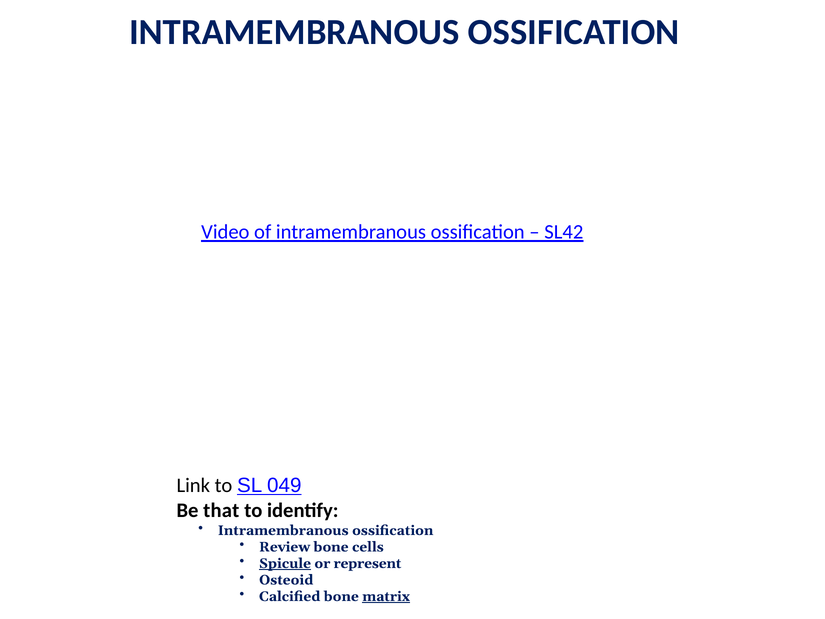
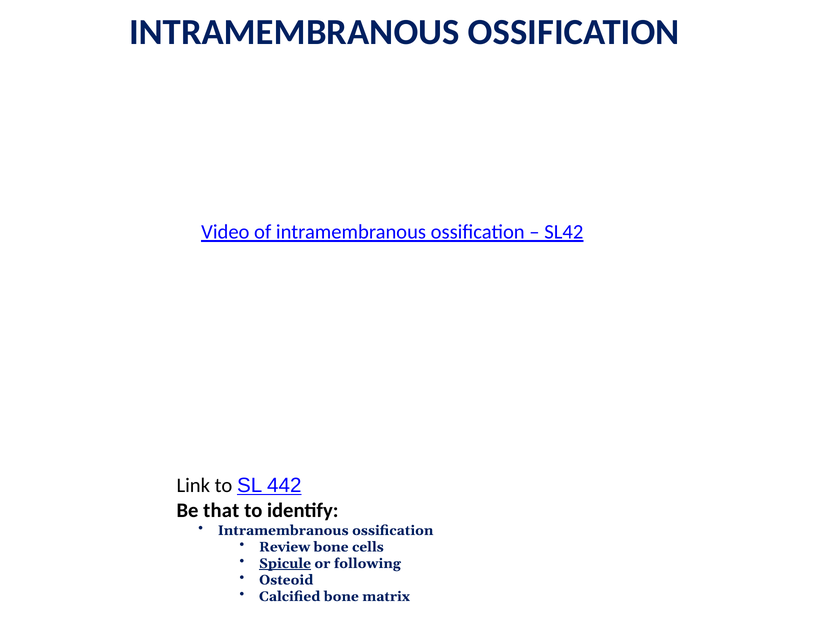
049: 049 -> 442
represent: represent -> following
matrix underline: present -> none
